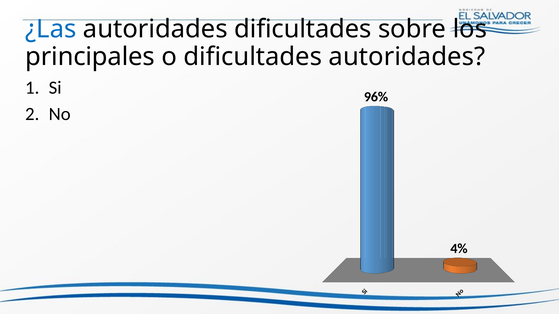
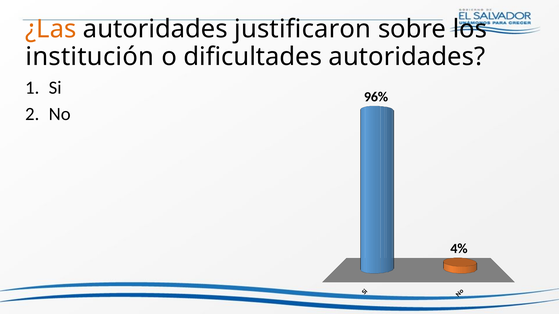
¿Las colour: blue -> orange
autoridades dificultades: dificultades -> justificaron
principales: principales -> institución
